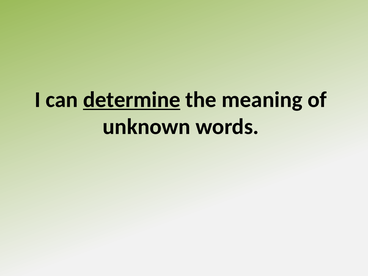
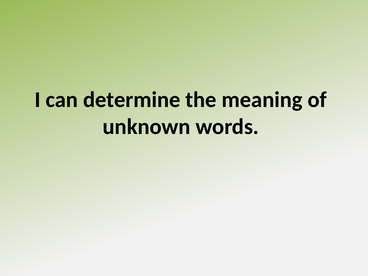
determine underline: present -> none
